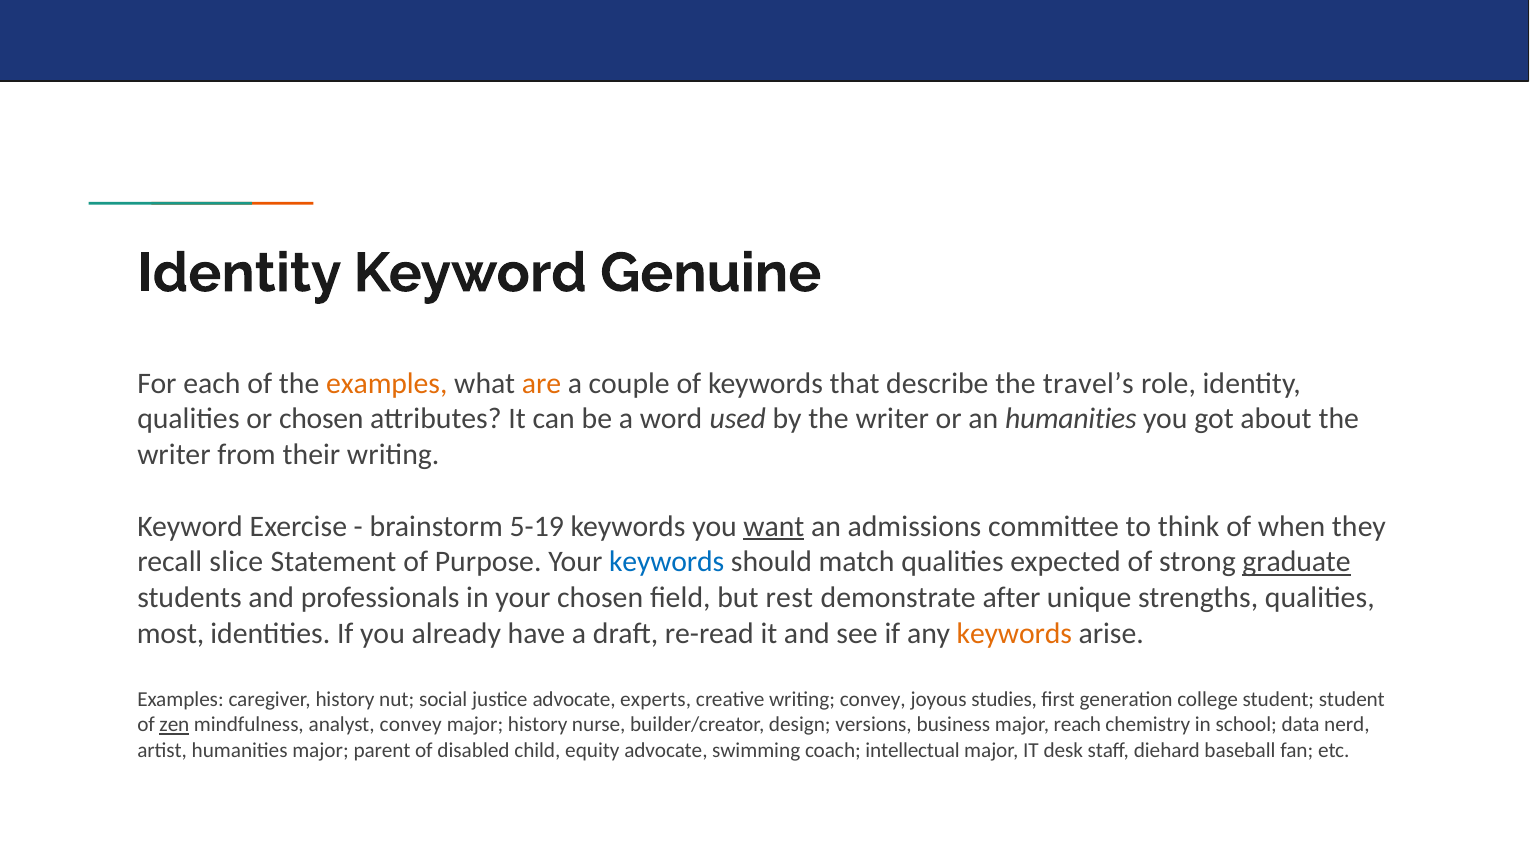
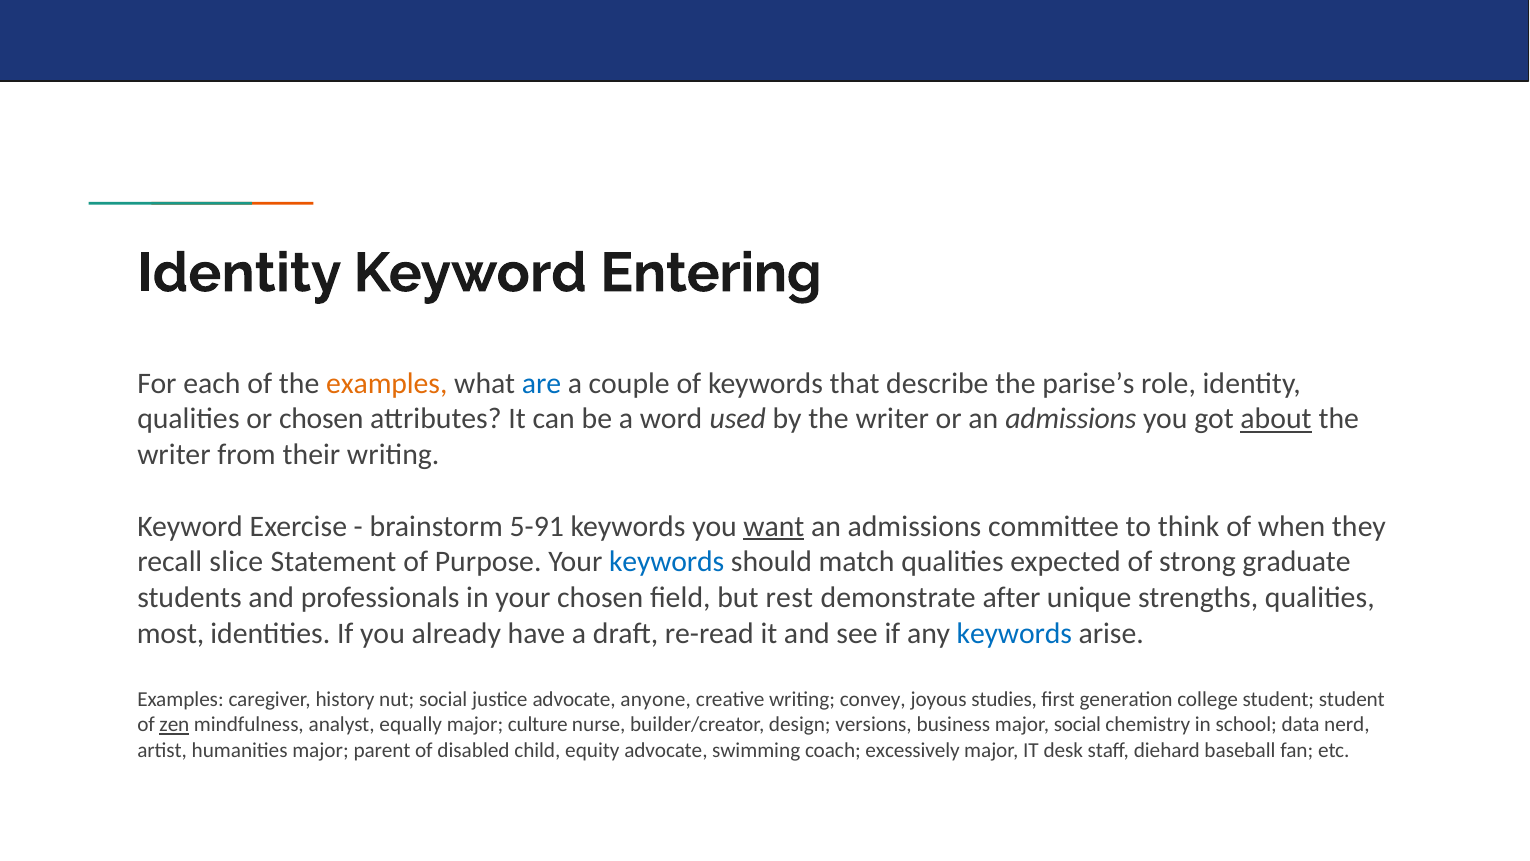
Genuine: Genuine -> Entering
are colour: orange -> blue
travel’s: travel’s -> parise’s
or an humanities: humanities -> admissions
about underline: none -> present
5-19: 5-19 -> 5-91
graduate underline: present -> none
keywords at (1014, 633) colour: orange -> blue
experts: experts -> anyone
analyst convey: convey -> equally
major history: history -> culture
major reach: reach -> social
intellectual: intellectual -> excessively
